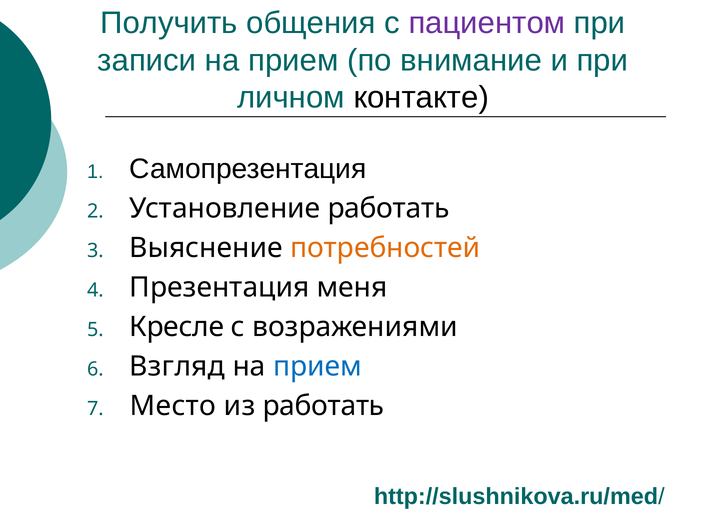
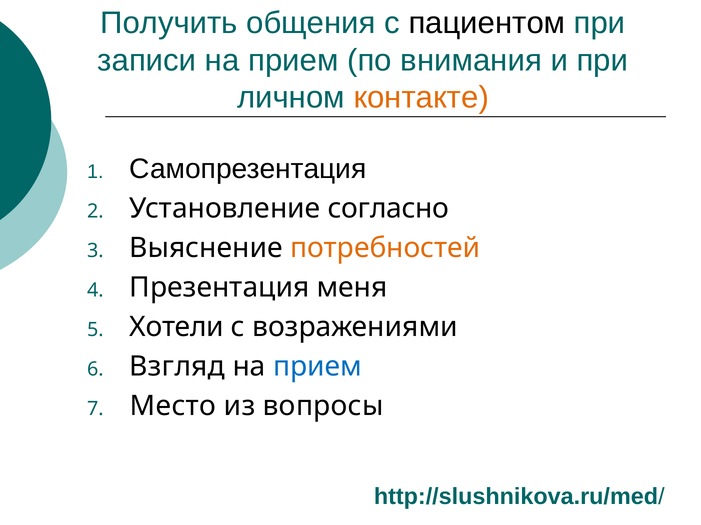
пациентом colour: purple -> black
внимание: внимание -> внимания
контакте colour: black -> orange
Установление работать: работать -> согласно
Кресле: Кресле -> Хотели
из работать: работать -> вопросы
